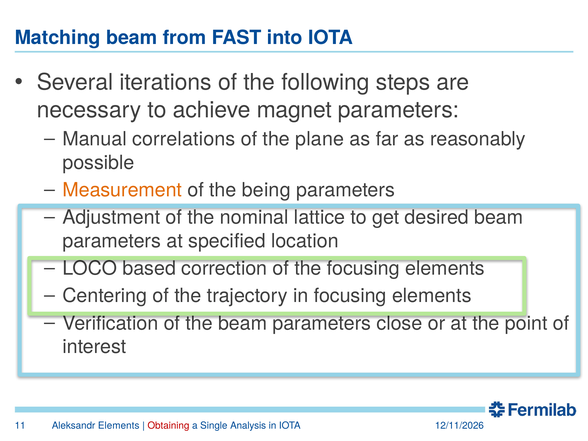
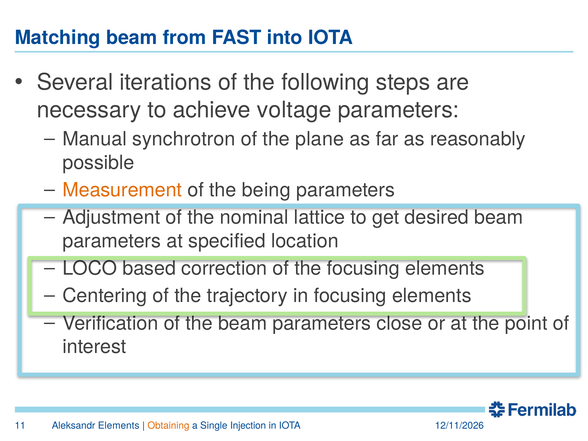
magnet: magnet -> voltage
correlations: correlations -> synchrotron
Obtaining colour: red -> orange
Analysis: Analysis -> Injection
